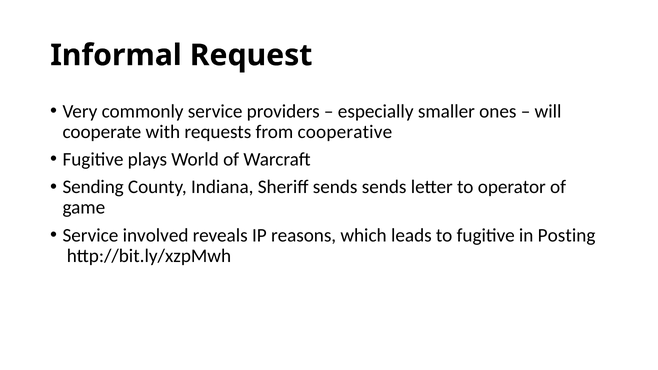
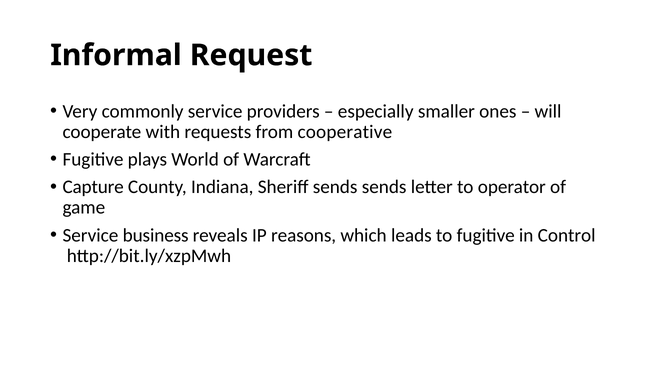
Sending: Sending -> Capture
involved: involved -> business
Posting: Posting -> Control
